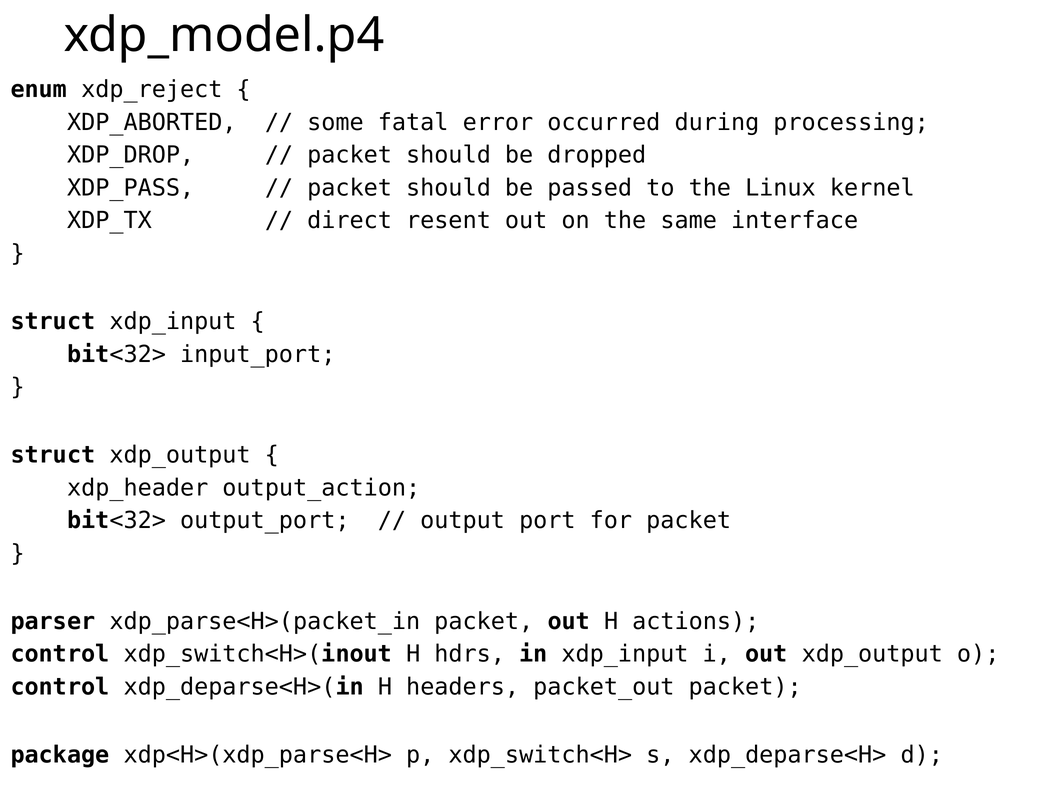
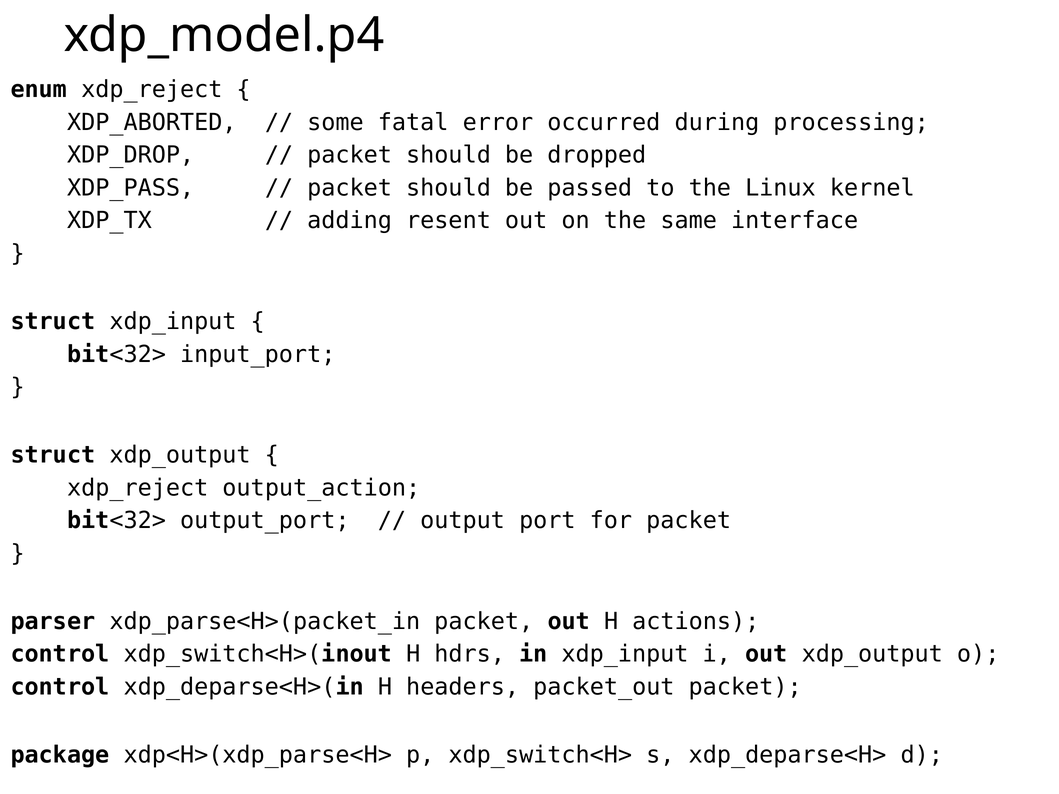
direct: direct -> adding
xdp_header at (138, 488): xdp_header -> xdp_reject
